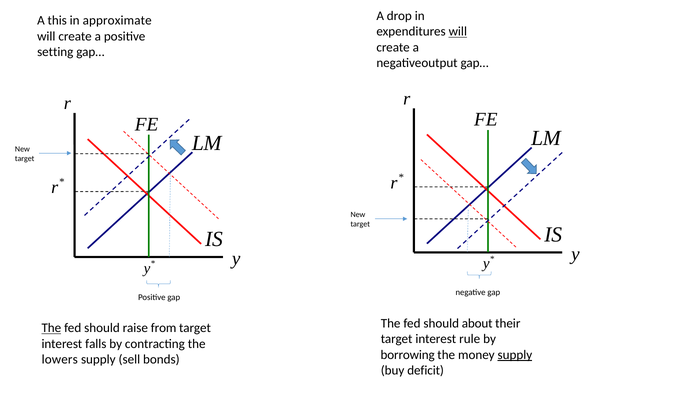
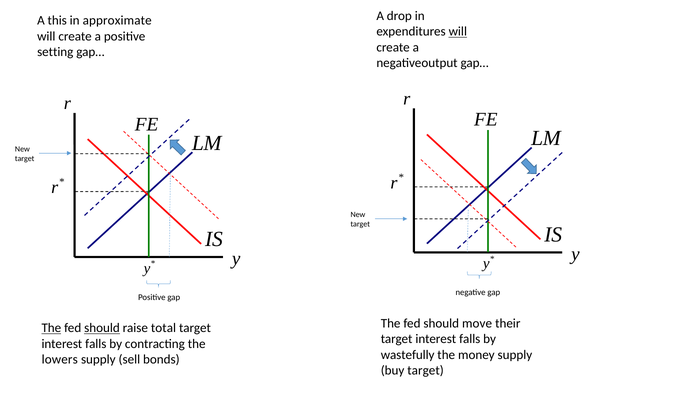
about: about -> move
should at (102, 328) underline: none -> present
from: from -> total
rule at (470, 339): rule -> falls
borrowing: borrowing -> wastefully
supply at (515, 354) underline: present -> none
buy deficit: deficit -> target
